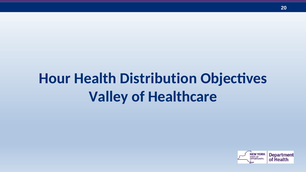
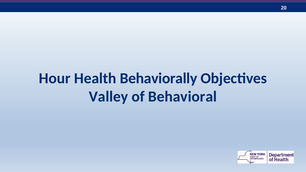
Distribution: Distribution -> Behaviorally
Healthcare: Healthcare -> Behavioral
